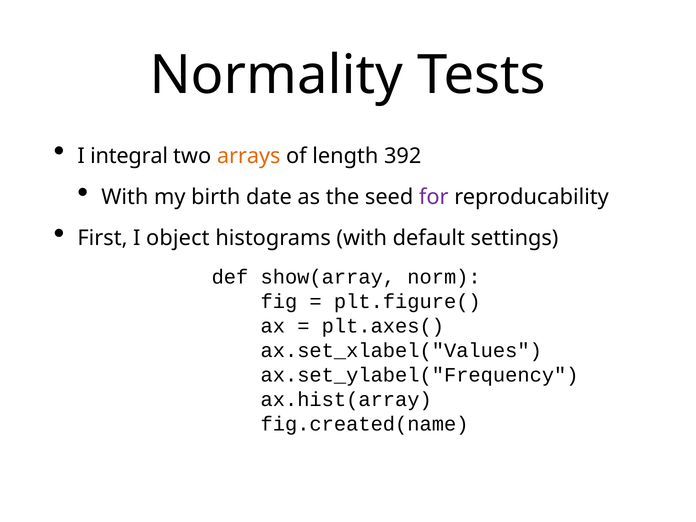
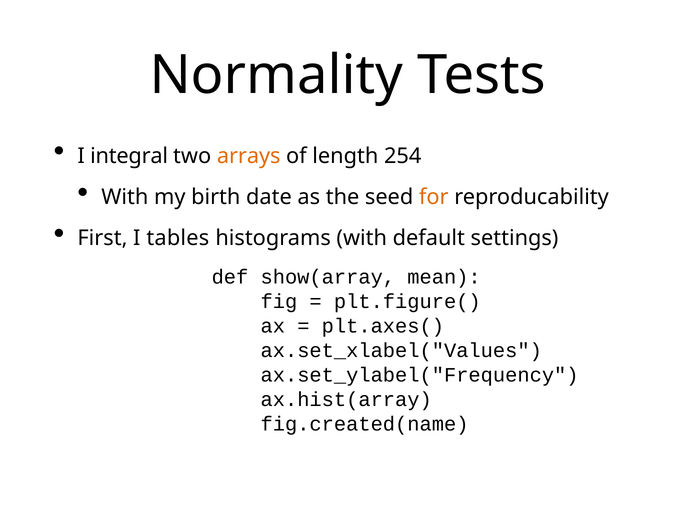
392: 392 -> 254
for colour: purple -> orange
object: object -> tables
norm: norm -> mean
